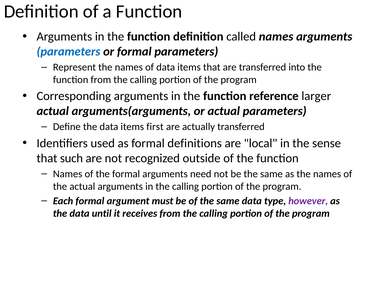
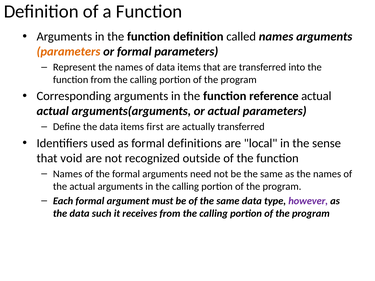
parameters at (68, 52) colour: blue -> orange
reference larger: larger -> actual
such: such -> void
until: until -> such
